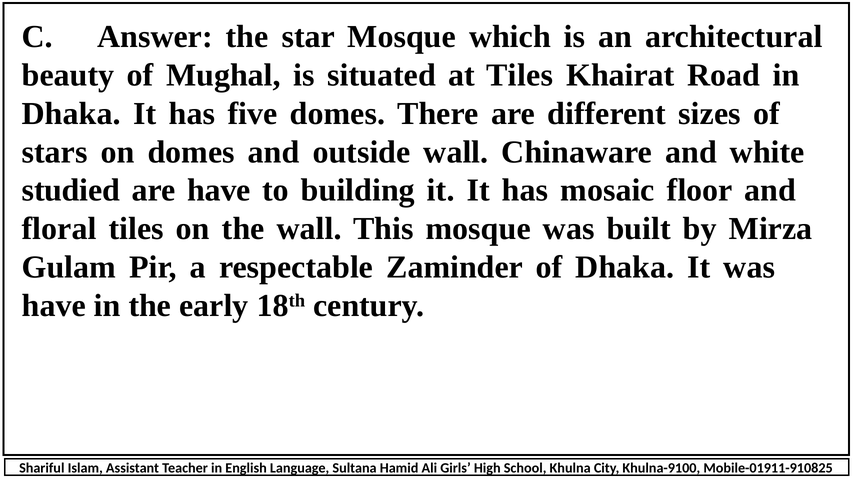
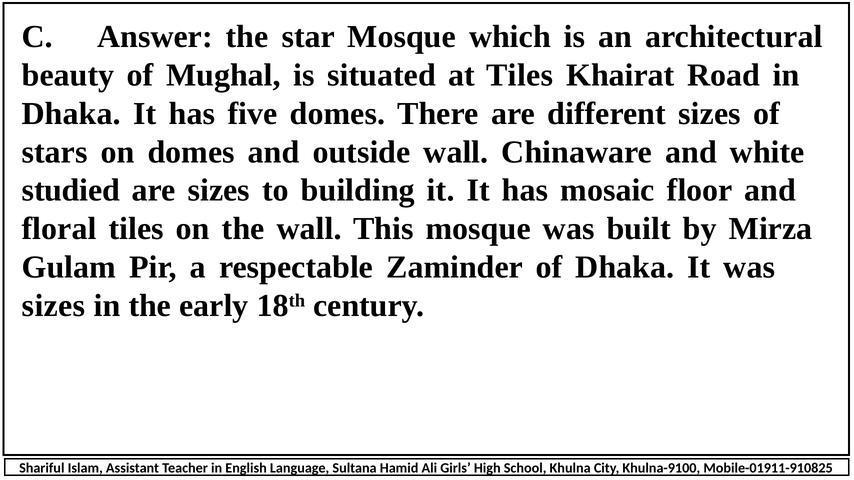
are have: have -> sizes
have at (54, 306): have -> sizes
